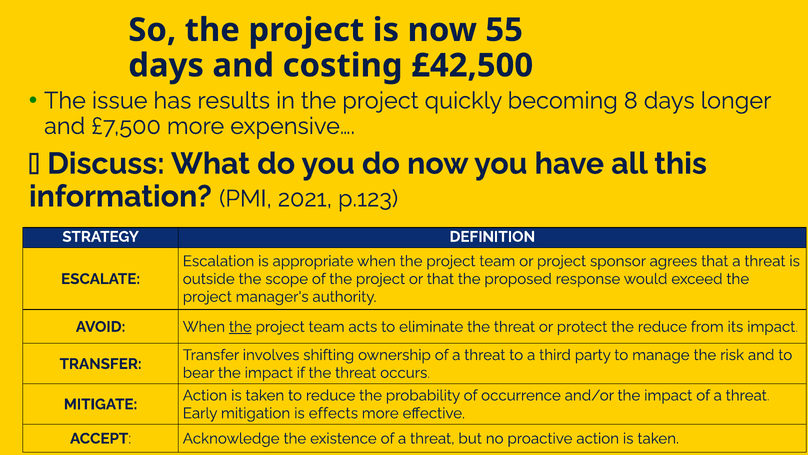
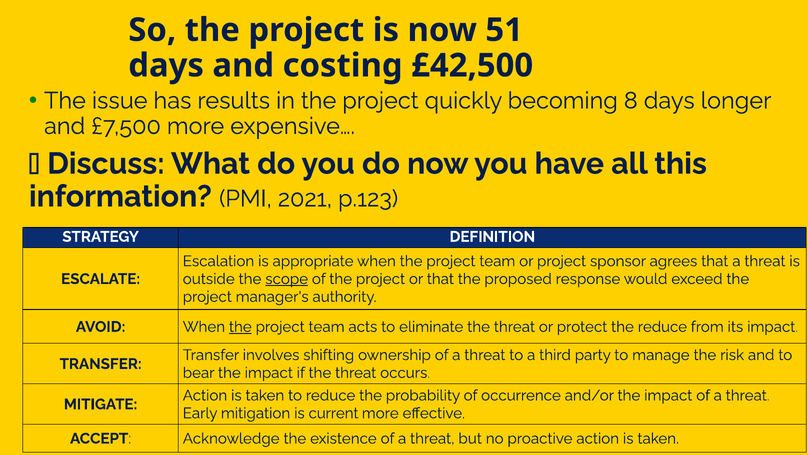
55: 55 -> 51
scope underline: none -> present
effects: effects -> current
